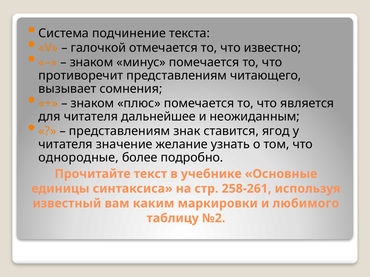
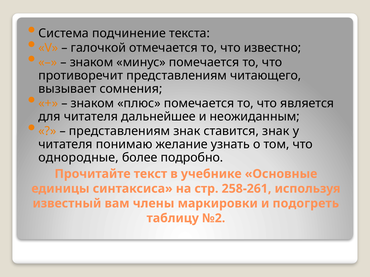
ставится ягод: ягод -> знак
значение: значение -> понимаю
каким: каким -> члены
любимого: любимого -> подогреть
